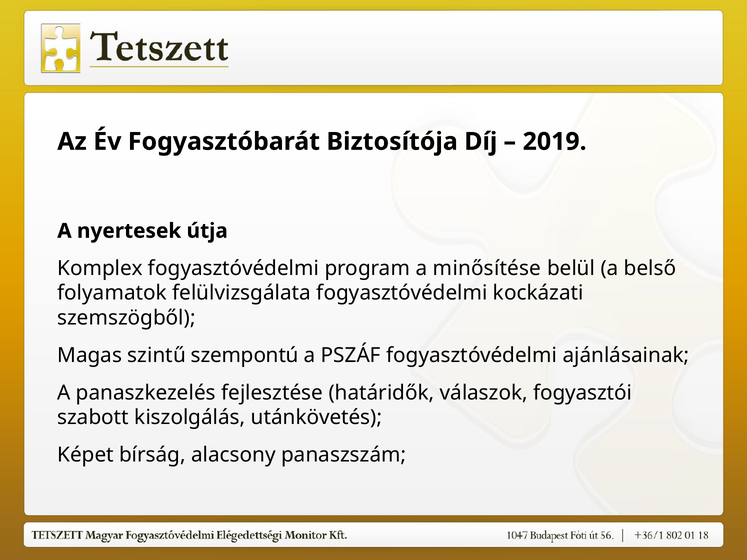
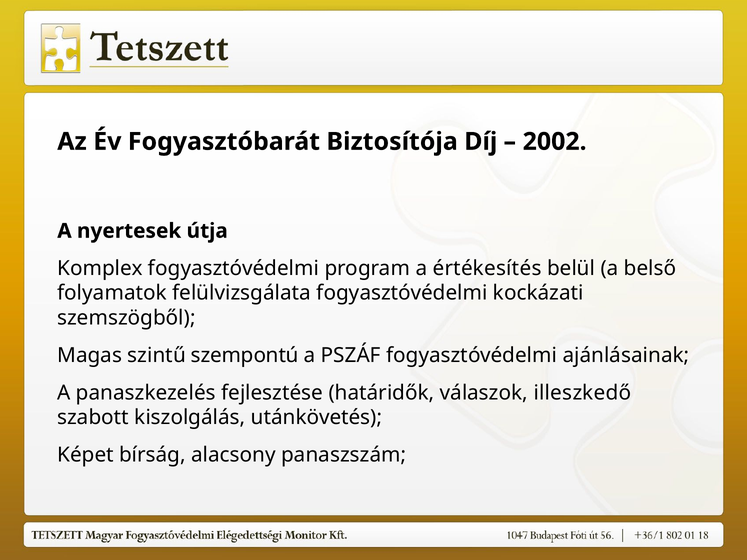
2019: 2019 -> 2002
minősítése: minősítése -> értékesítés
fogyasztói: fogyasztói -> illeszkedő
